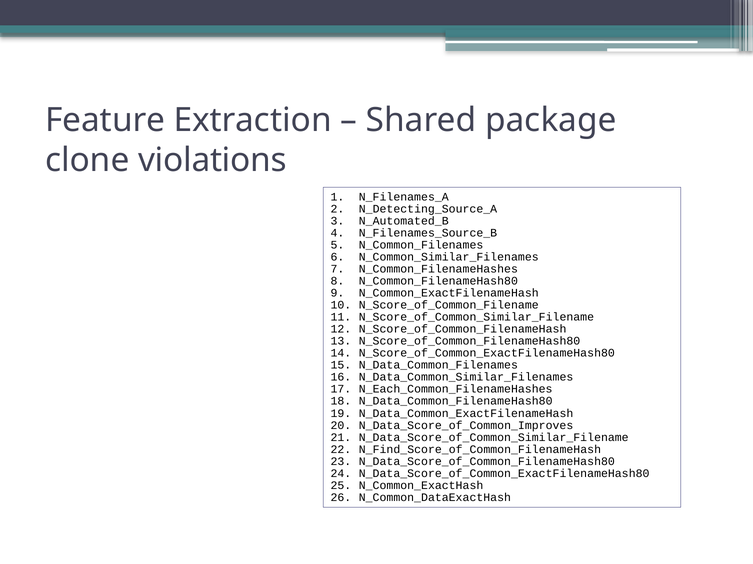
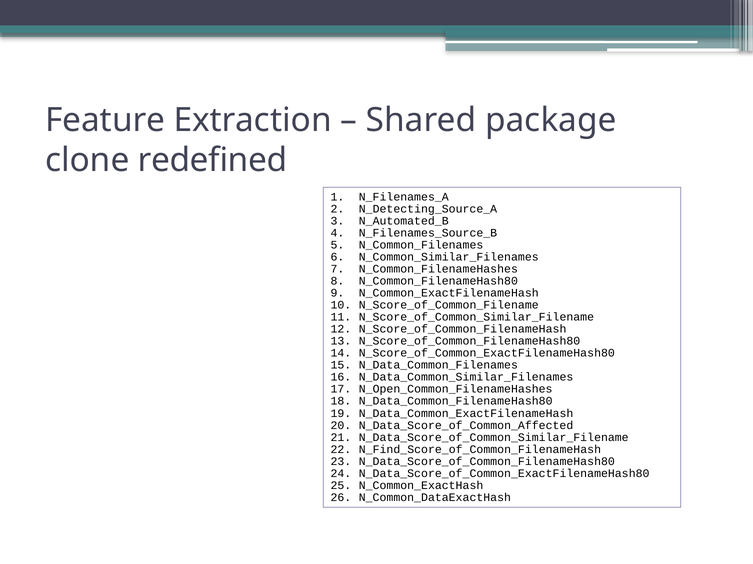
violations: violations -> redefined
N_Each_Common_FilenameHashes: N_Each_Common_FilenameHashes -> N_Open_Common_FilenameHashes
N_Data_Score_of_Common_Improves: N_Data_Score_of_Common_Improves -> N_Data_Score_of_Common_Affected
